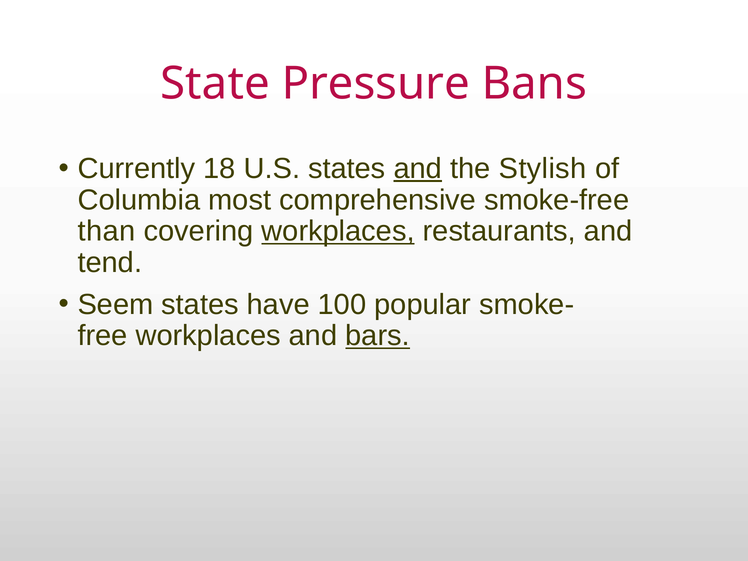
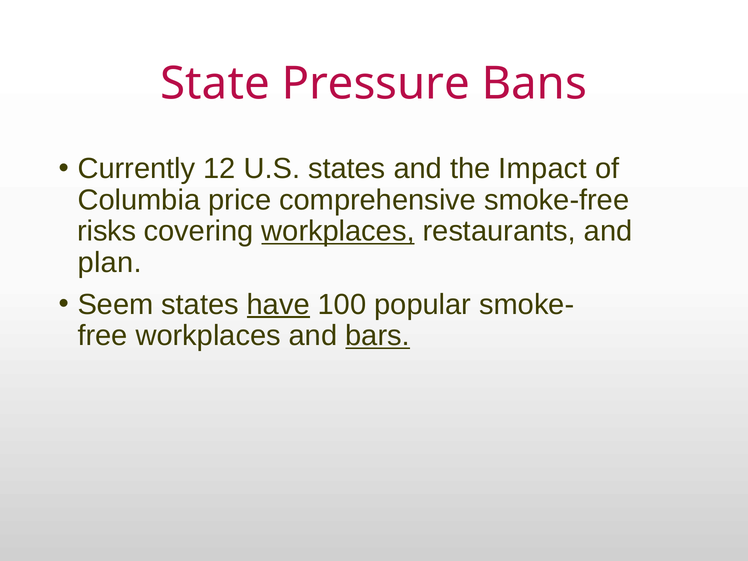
18: 18 -> 12
and at (418, 169) underline: present -> none
Stylish: Stylish -> Impact
most: most -> price
than: than -> risks
tend: tend -> plan
have underline: none -> present
